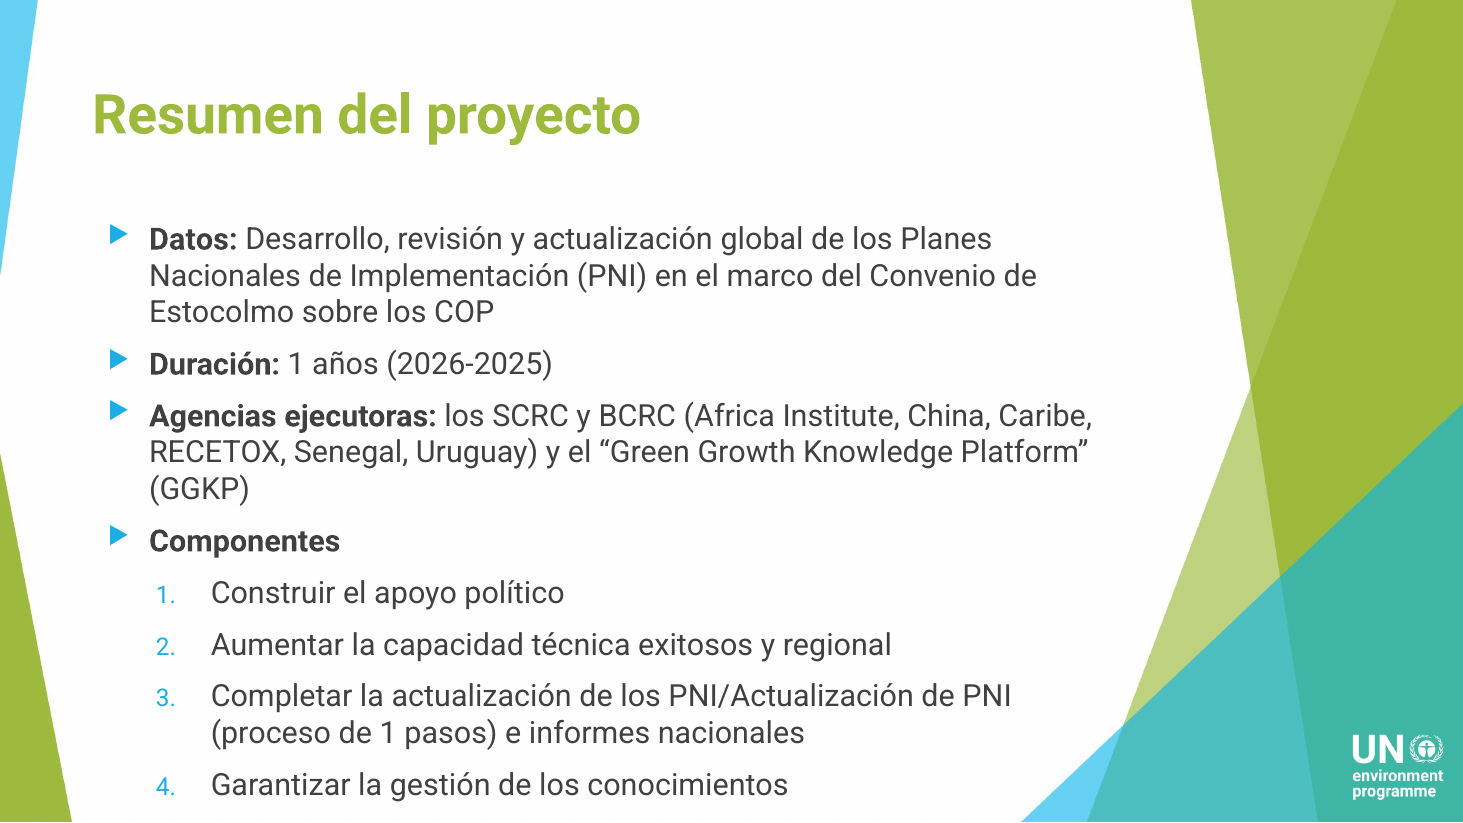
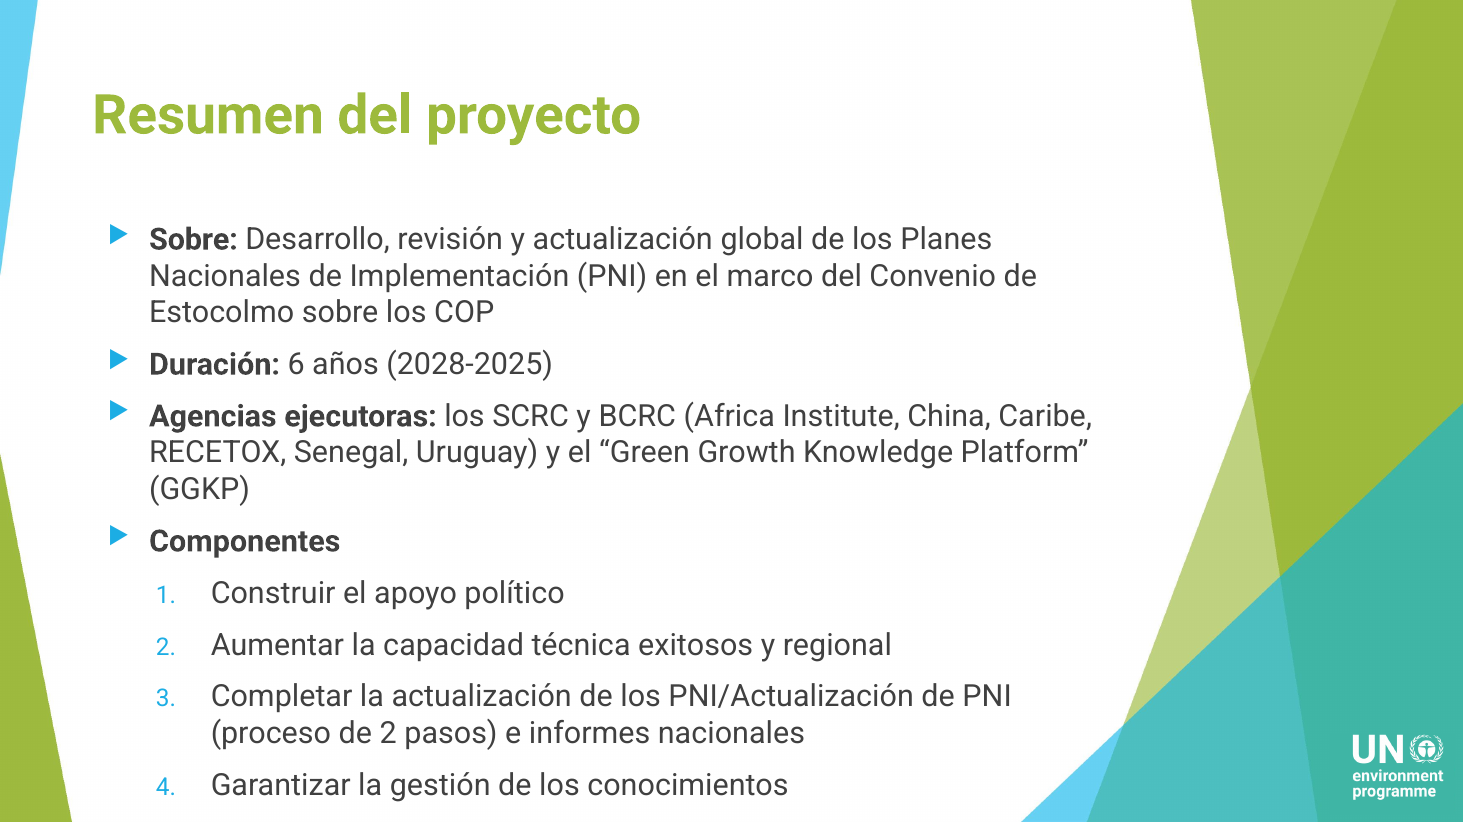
Datos at (193, 239): Datos -> Sobre
Duración 1: 1 -> 6
2026-2025: 2026-2025 -> 2028-2025
de 1: 1 -> 2
